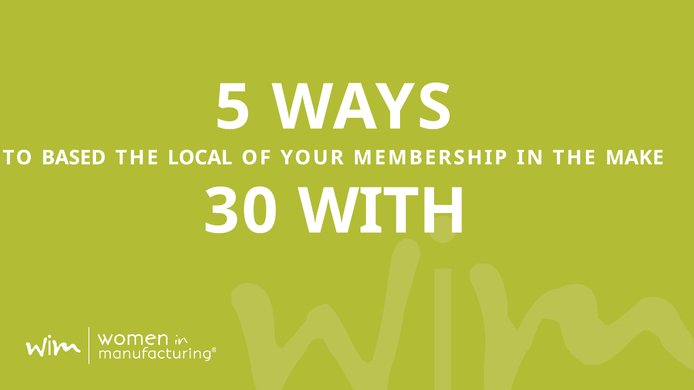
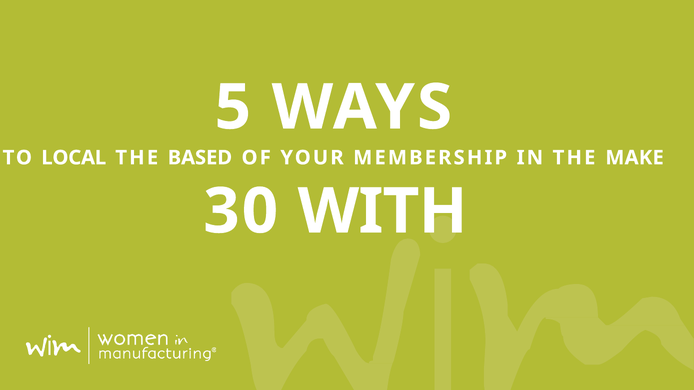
BASED: BASED -> LOCAL
LOCAL: LOCAL -> BASED
